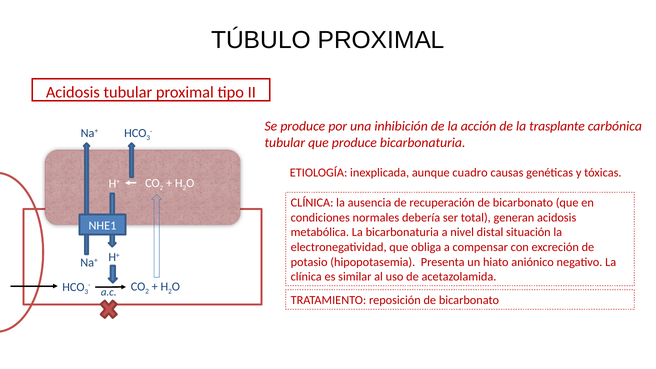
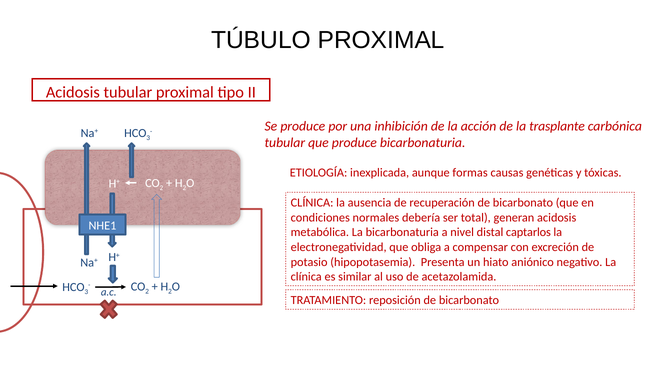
cuadro: cuadro -> formas
situación: situación -> captarlos
